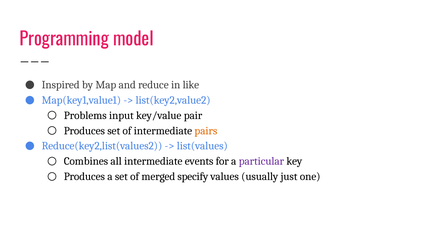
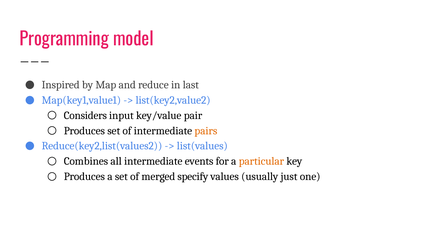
like: like -> last
Problems: Problems -> Considers
particular colour: purple -> orange
